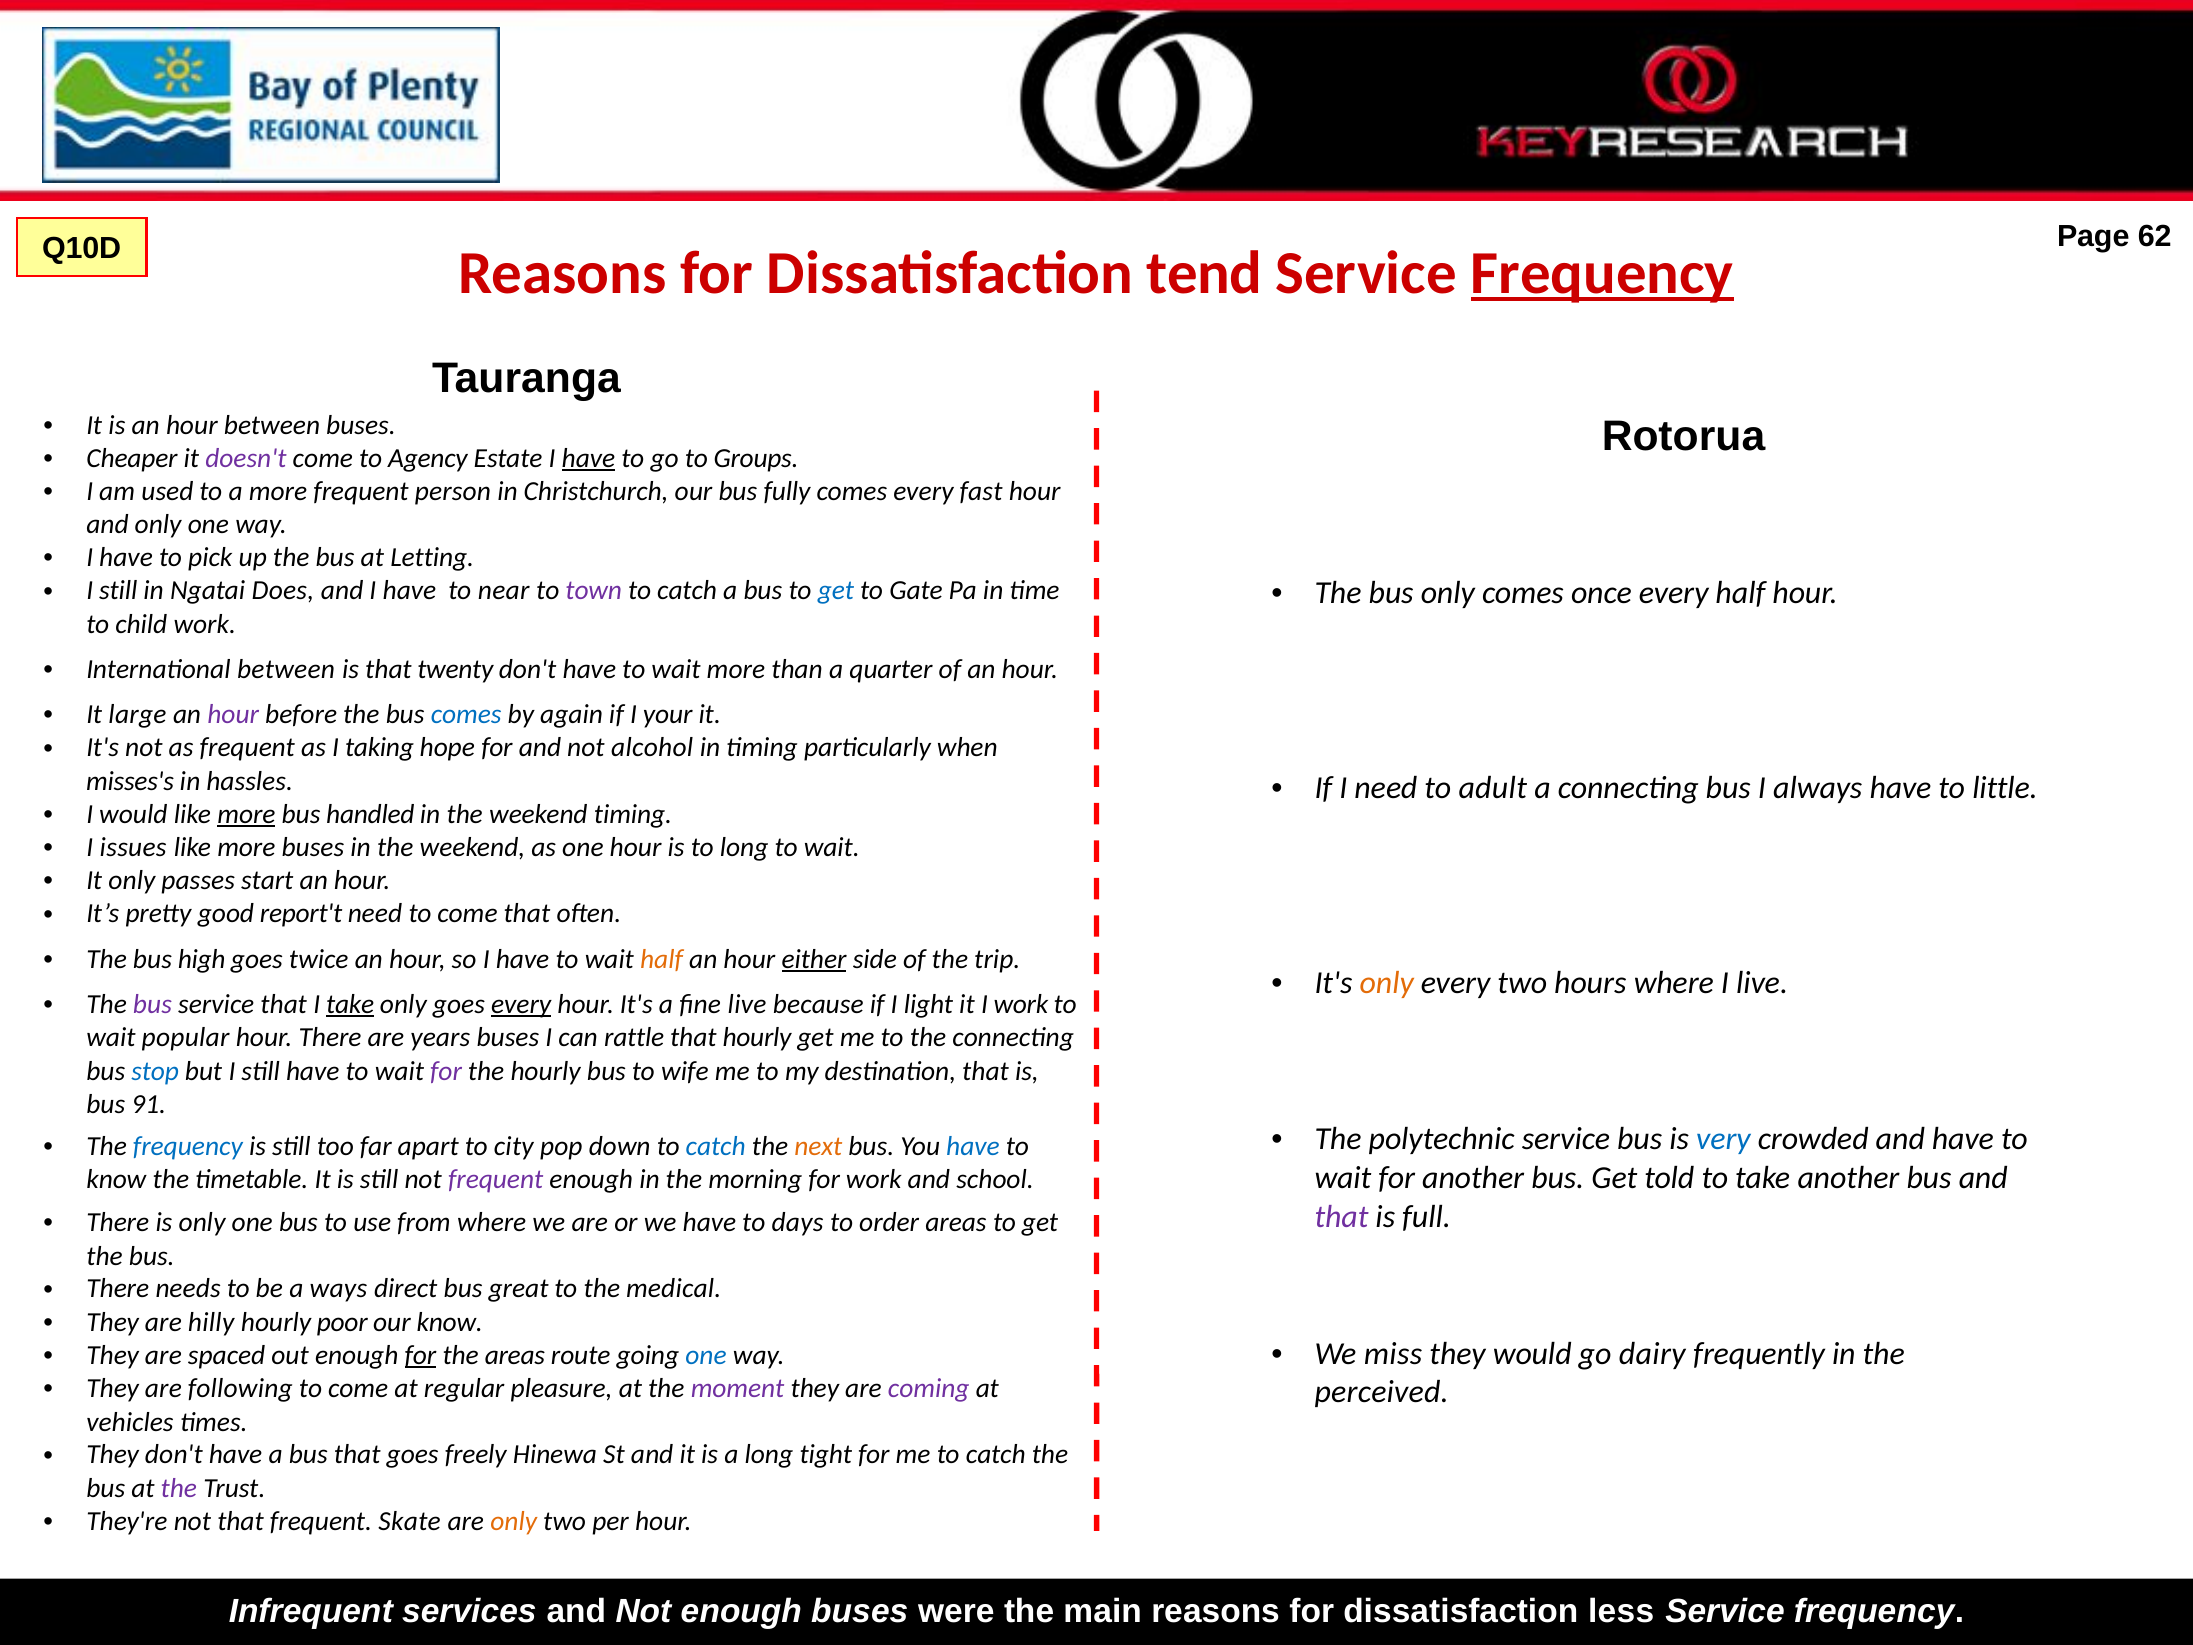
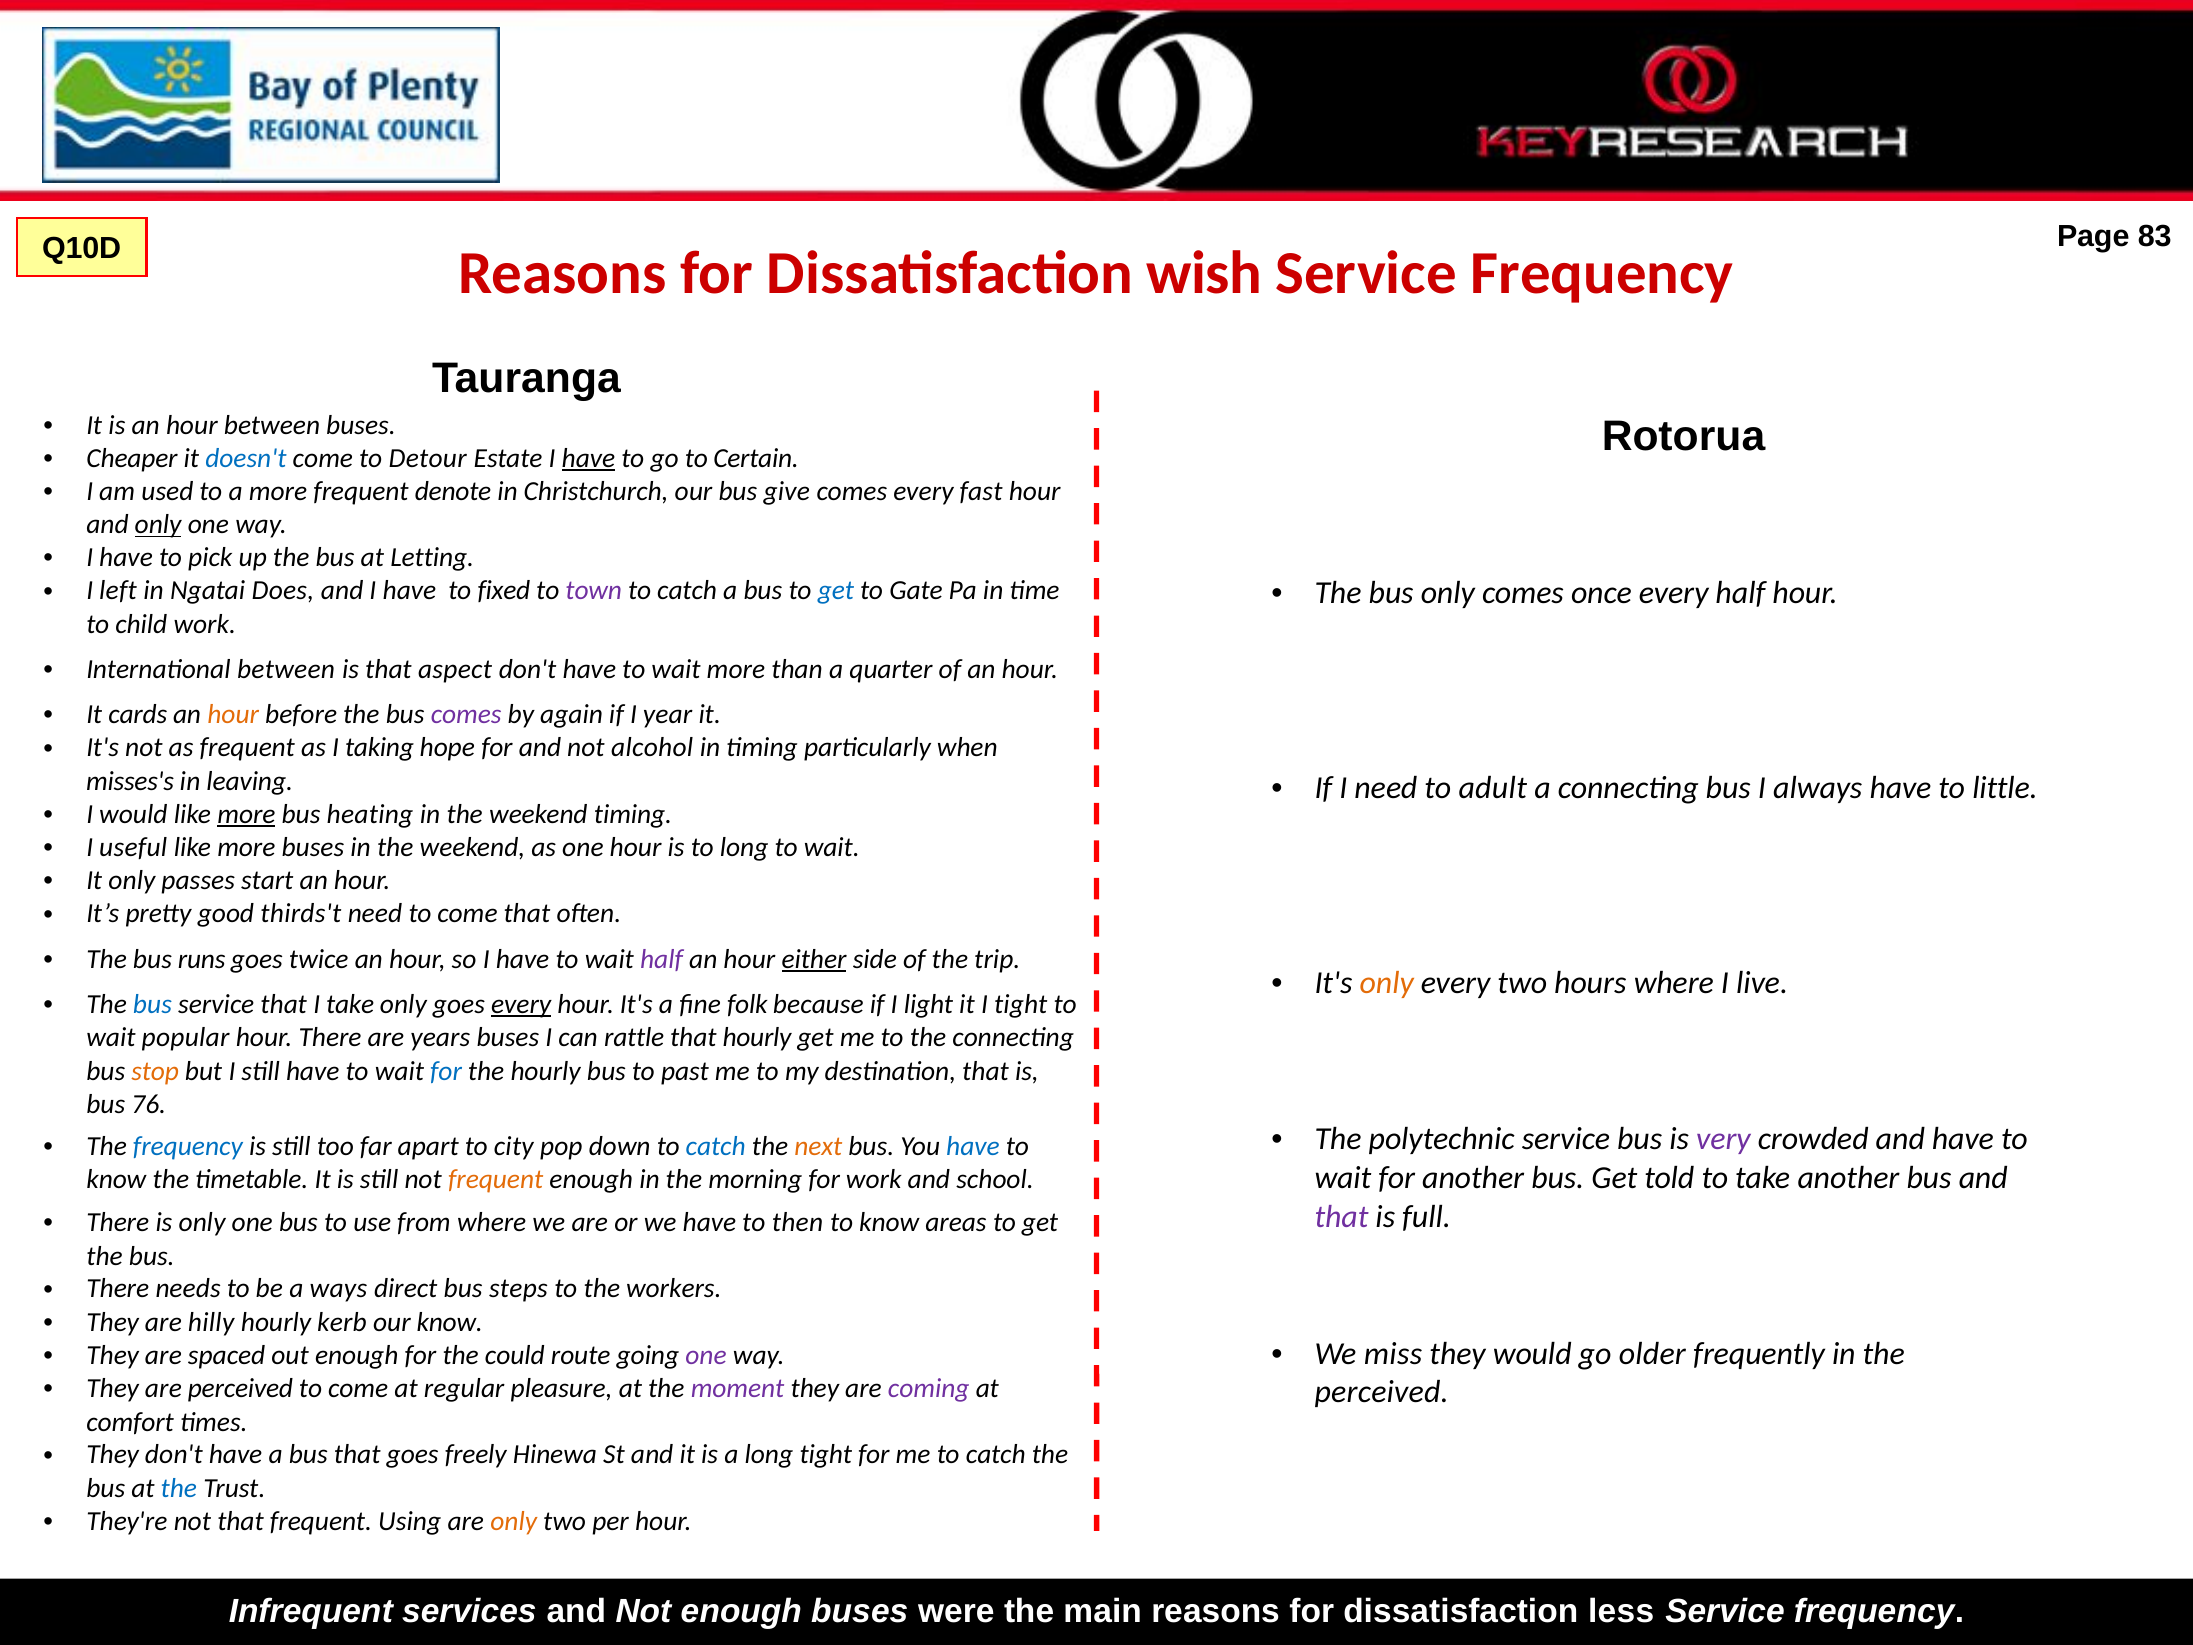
62: 62 -> 83
tend: tend -> wish
Frequency at (1602, 273) underline: present -> none
doesn't colour: purple -> blue
Agency: Agency -> Detour
Groups: Groups -> Certain
person: person -> denote
fully: fully -> give
only at (158, 525) underline: none -> present
still at (118, 591): still -> left
near: near -> fixed
twenty: twenty -> aspect
large: large -> cards
hour at (233, 714) colour: purple -> orange
comes at (466, 714) colour: blue -> purple
your: your -> year
hassles: hassles -> leaving
handled: handled -> heating
issues: issues -> useful
report't: report't -> thirds't
high: high -> runs
half at (662, 959) colour: orange -> purple
bus at (152, 1004) colour: purple -> blue
take at (350, 1004) underline: present -> none
fine live: live -> folk
I work: work -> tight
stop colour: blue -> orange
for at (446, 1071) colour: purple -> blue
wife: wife -> past
91: 91 -> 76
very colour: blue -> purple
frequent at (496, 1179) colour: purple -> orange
days: days -> then
order at (889, 1222): order -> know
great: great -> steps
medical: medical -> workers
poor: poor -> kerb
dairy: dairy -> older
for at (420, 1355) underline: present -> none
the areas: areas -> could
one at (706, 1355) colour: blue -> purple
are following: following -> perceived
vehicles: vehicles -> comfort
the at (179, 1488) colour: purple -> blue
Skate: Skate -> Using
